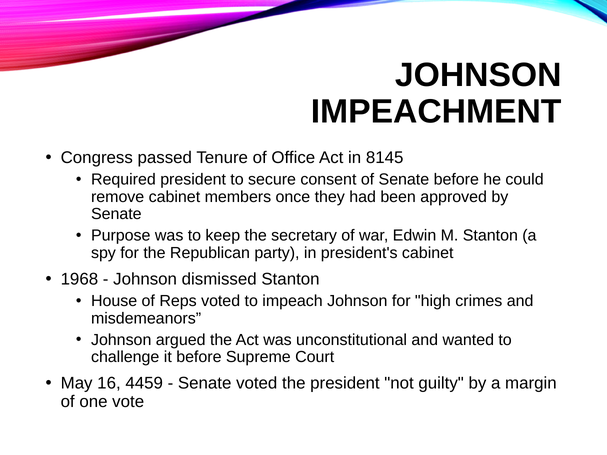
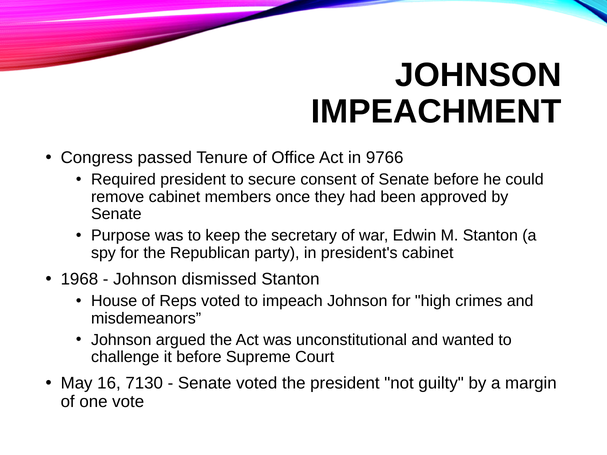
8145: 8145 -> 9766
4459: 4459 -> 7130
